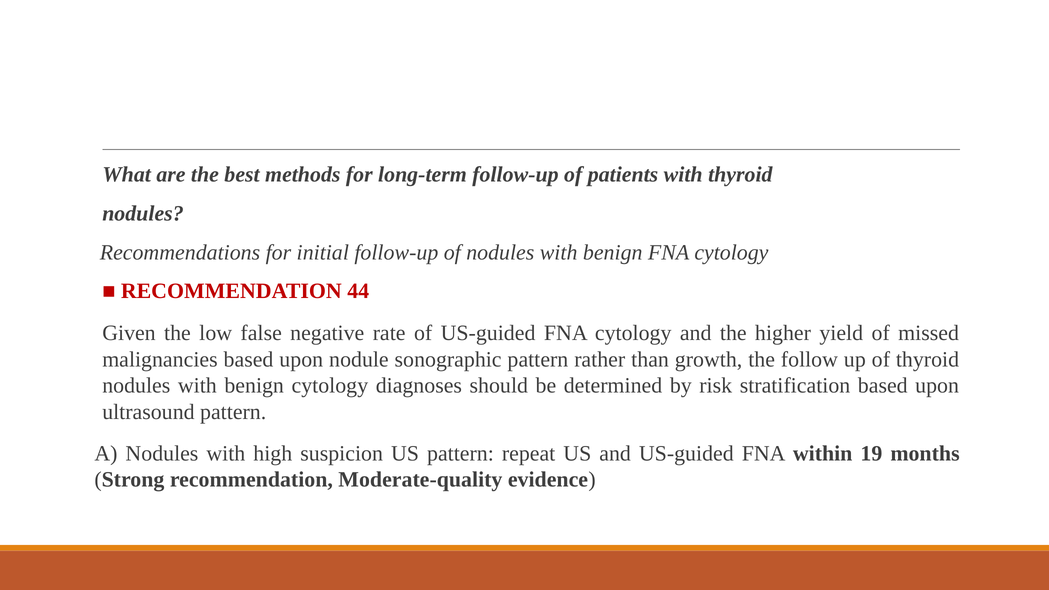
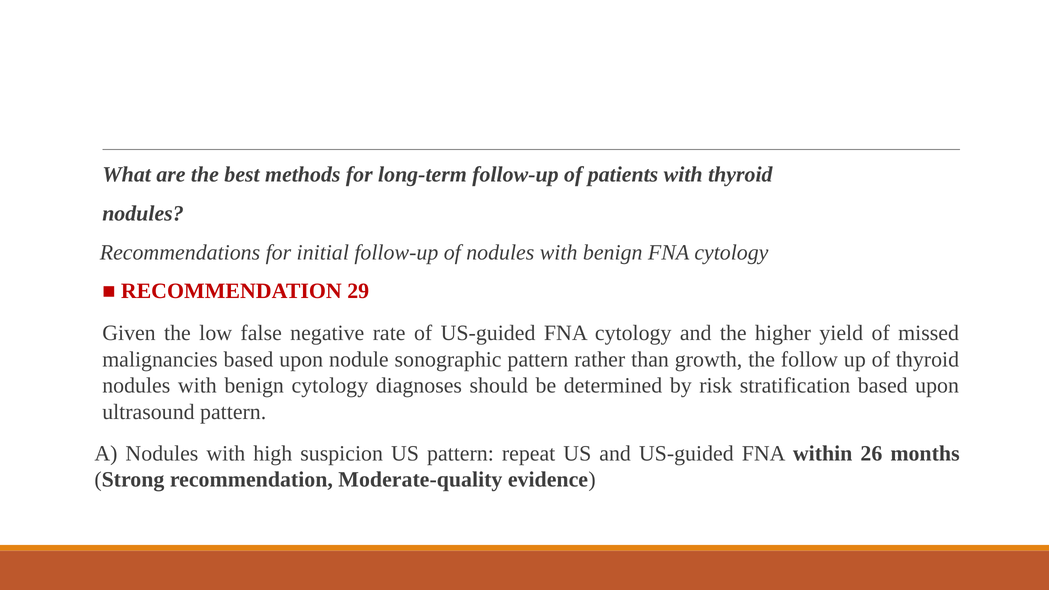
44: 44 -> 29
19: 19 -> 26
